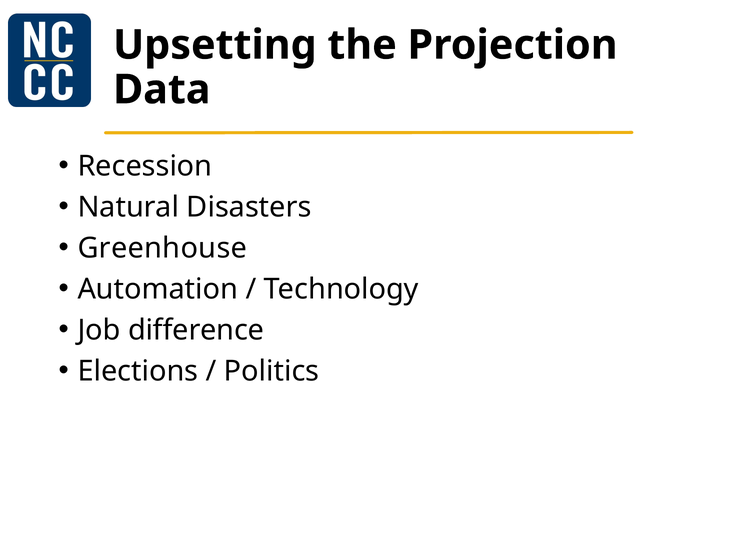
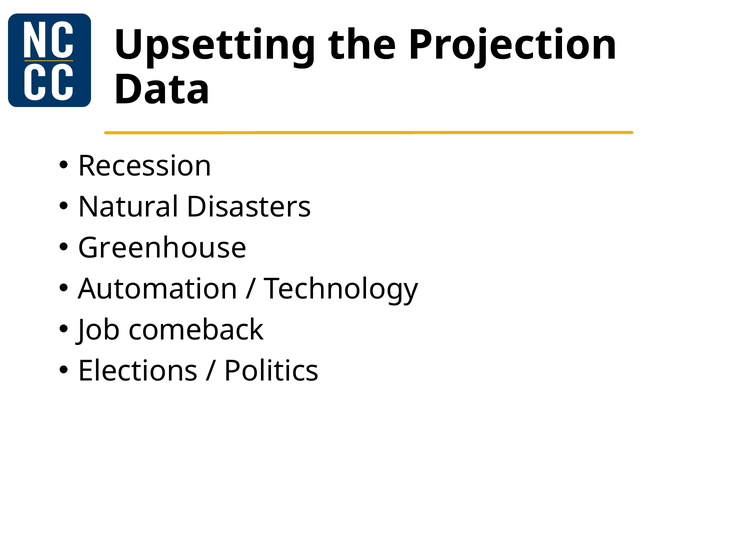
difference: difference -> comeback
